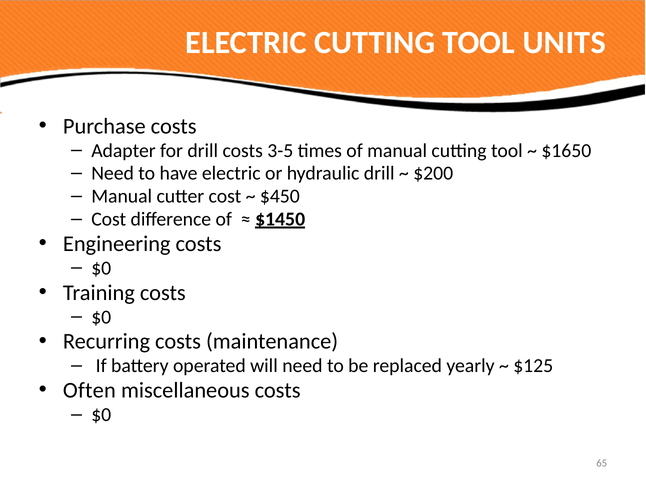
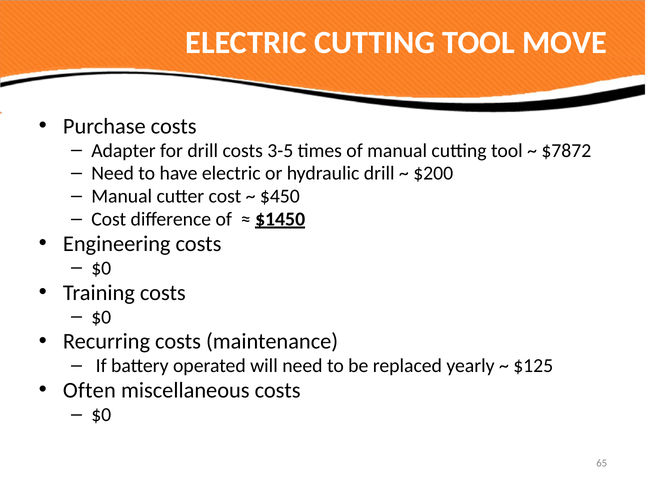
UNITS: UNITS -> MOVE
$1650: $1650 -> $7872
